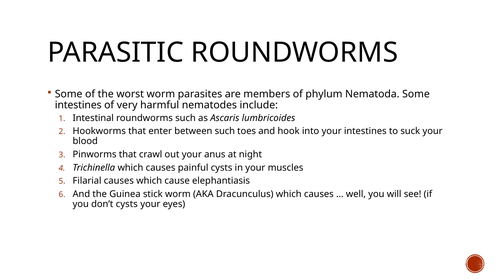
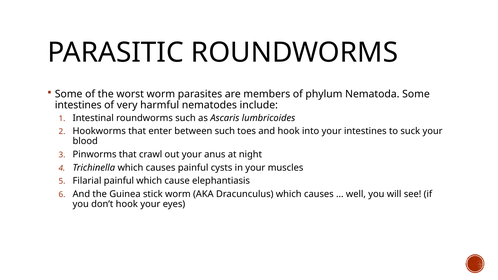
Filarial causes: causes -> painful
don’t cysts: cysts -> hook
